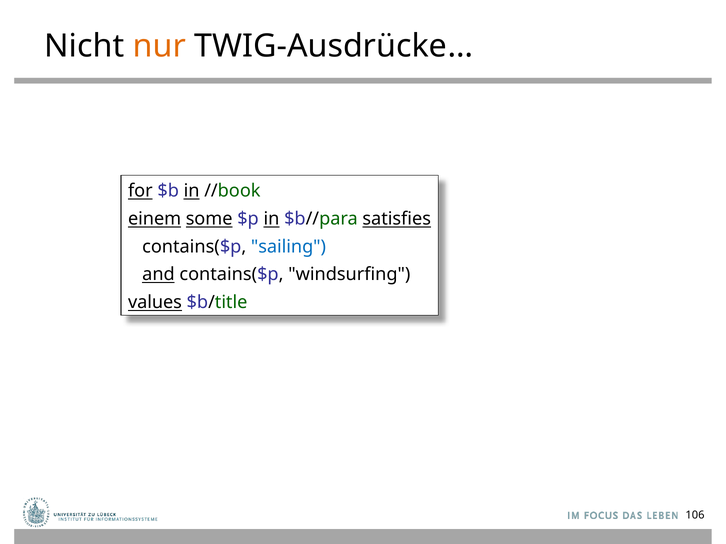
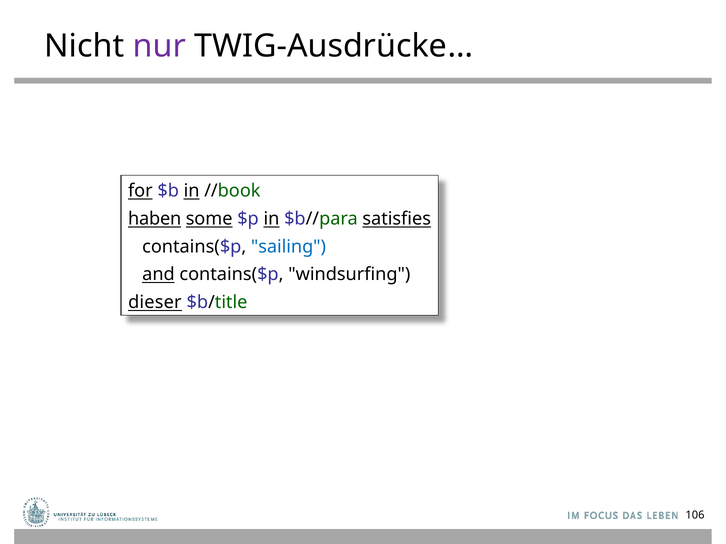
nur colour: orange -> purple
einem: einem -> haben
values: values -> dieser
